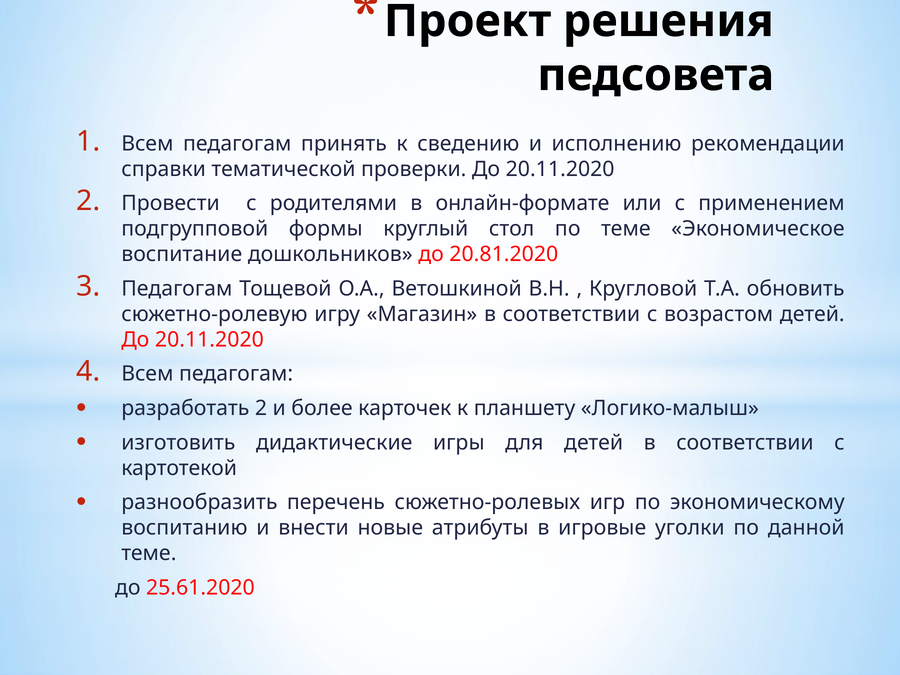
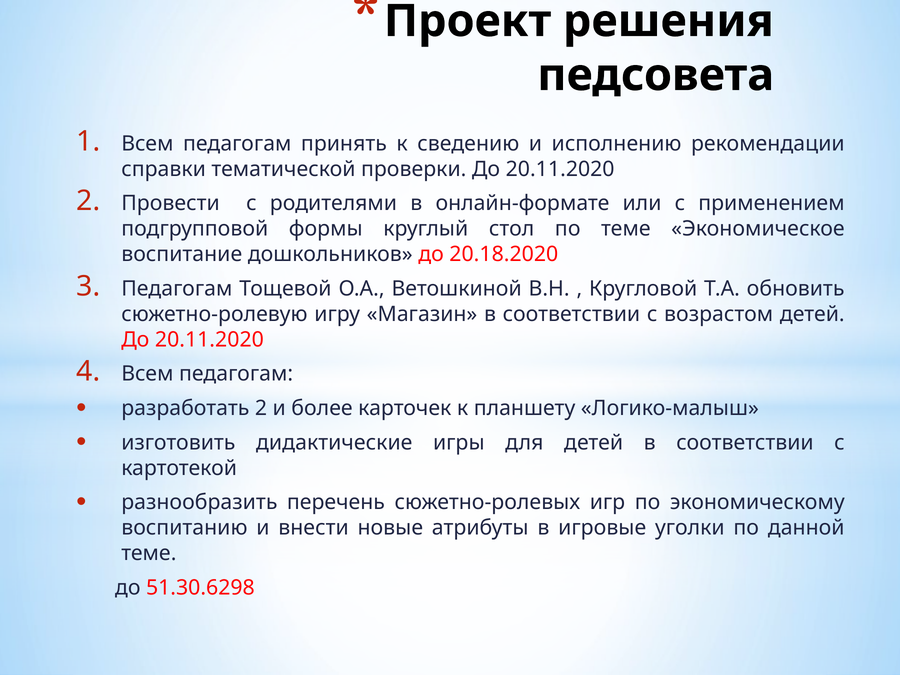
20.81.2020: 20.81.2020 -> 20.18.2020
25.61.2020: 25.61.2020 -> 51.30.6298
